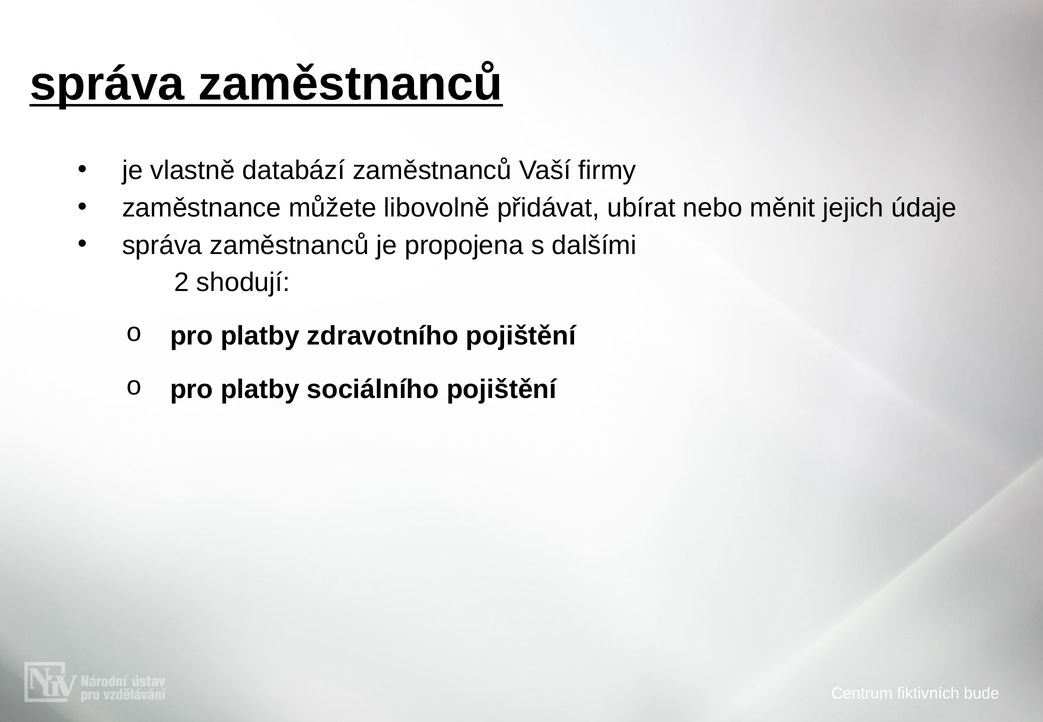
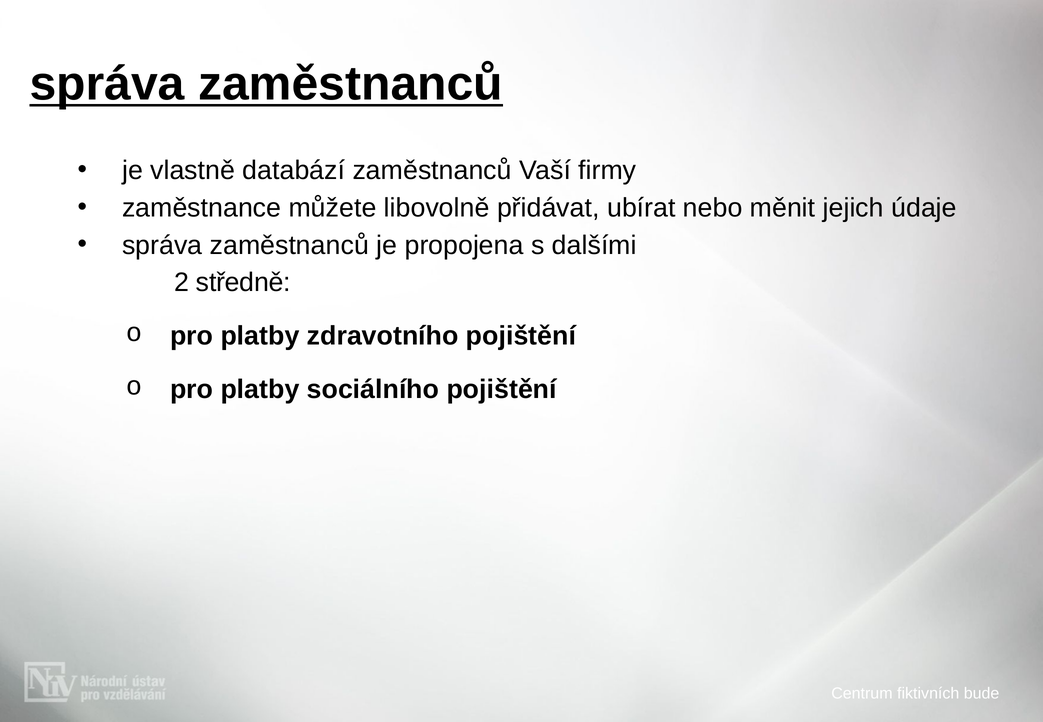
shodují: shodují -> středně
